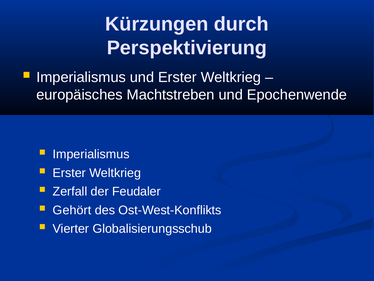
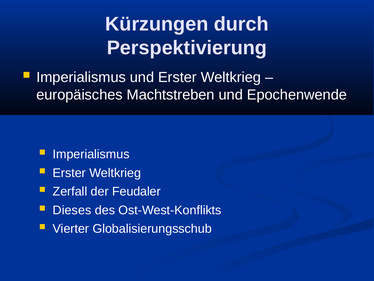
Gehört: Gehört -> Dieses
